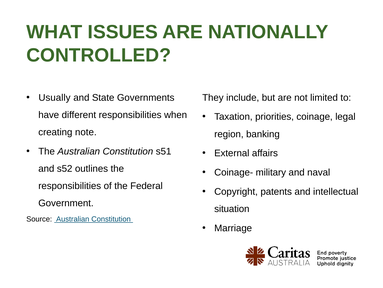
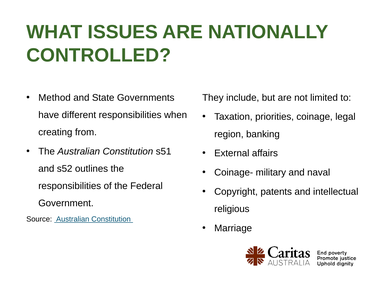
Usually: Usually -> Method
note: note -> from
situation: situation -> religious
